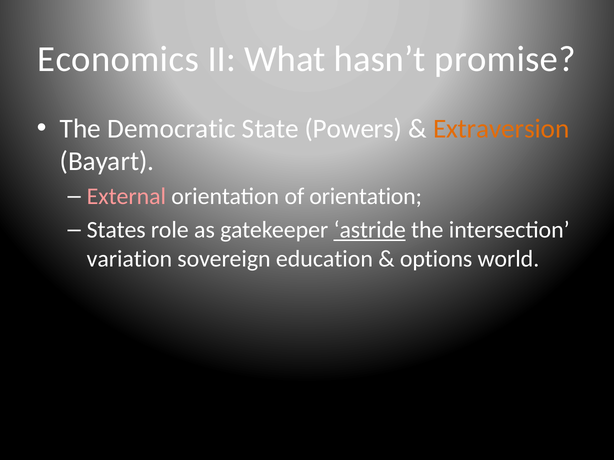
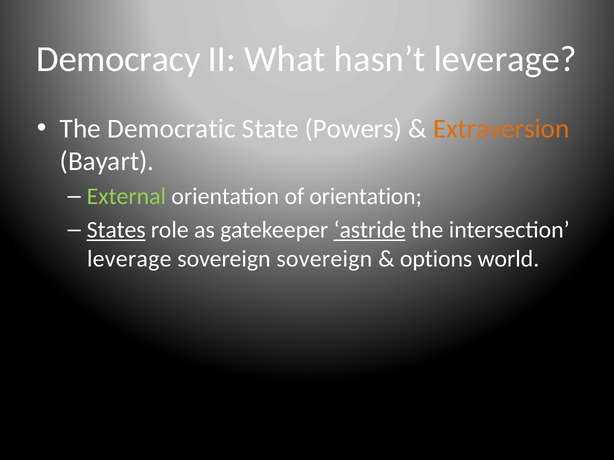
Economics: Economics -> Democracy
hasn’t promise: promise -> leverage
External colour: pink -> light green
States underline: none -> present
variation at (129, 259): variation -> leverage
sovereign education: education -> sovereign
